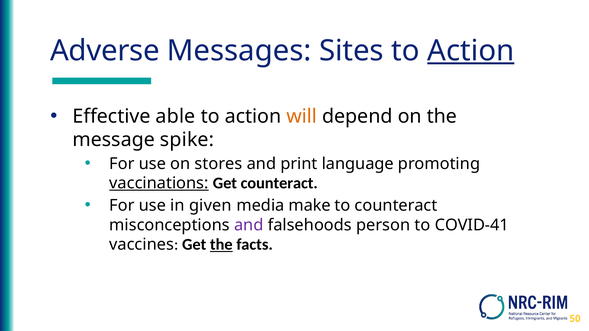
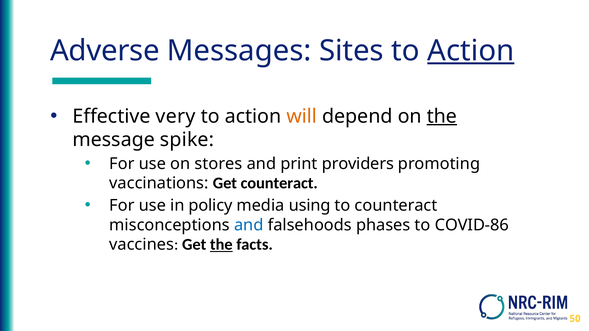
able: able -> very
the at (442, 116) underline: none -> present
language: language -> providers
vaccinations underline: present -> none
given: given -> policy
make: make -> using
and at (249, 225) colour: purple -> blue
person: person -> phases
COVID-41: COVID-41 -> COVID-86
